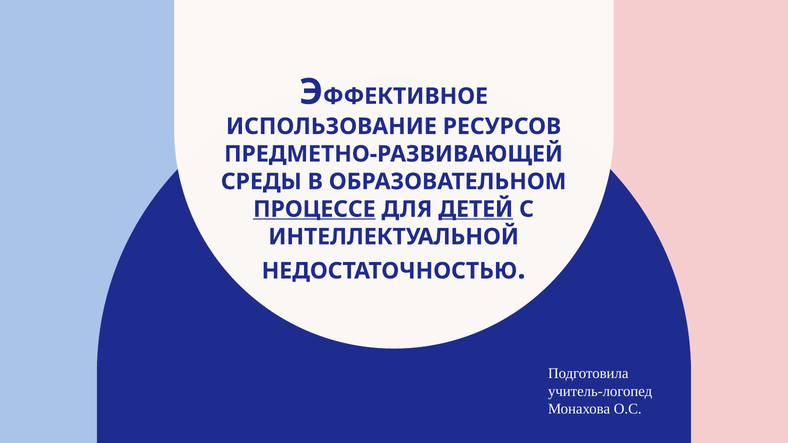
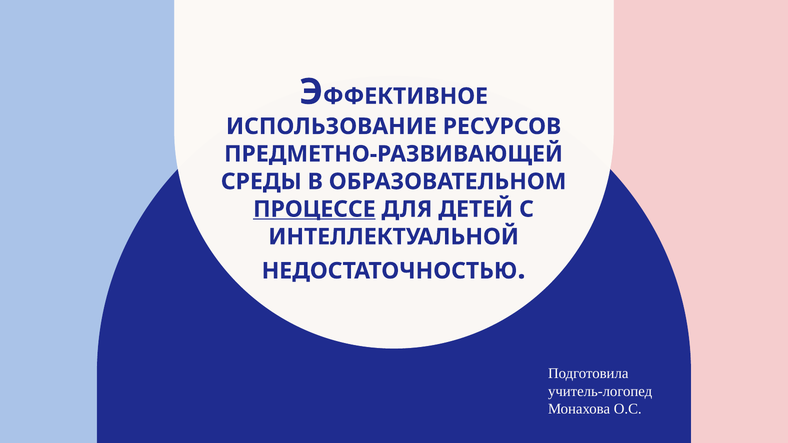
ДЕТЕЙ underline: present -> none
